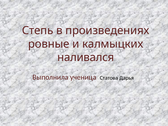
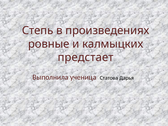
наливался: наливался -> предстает
